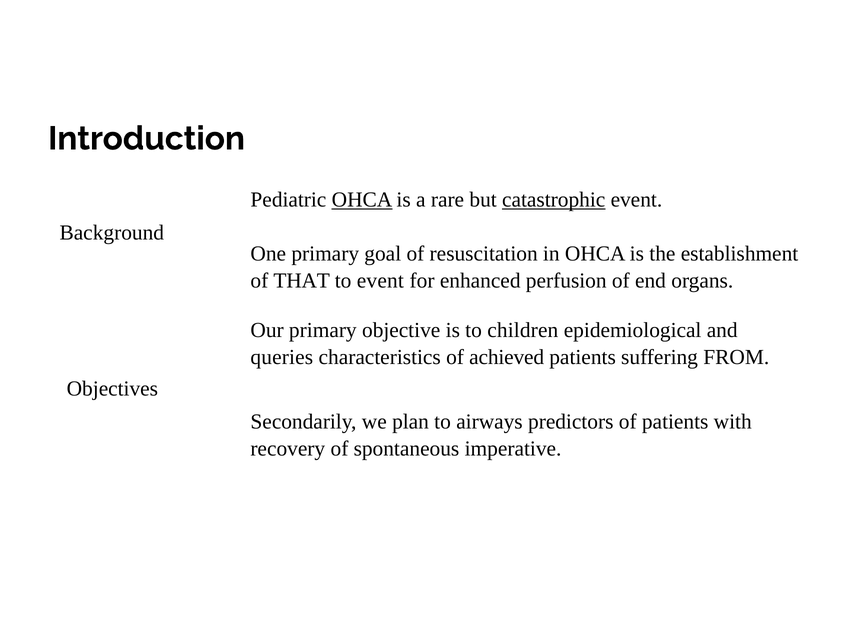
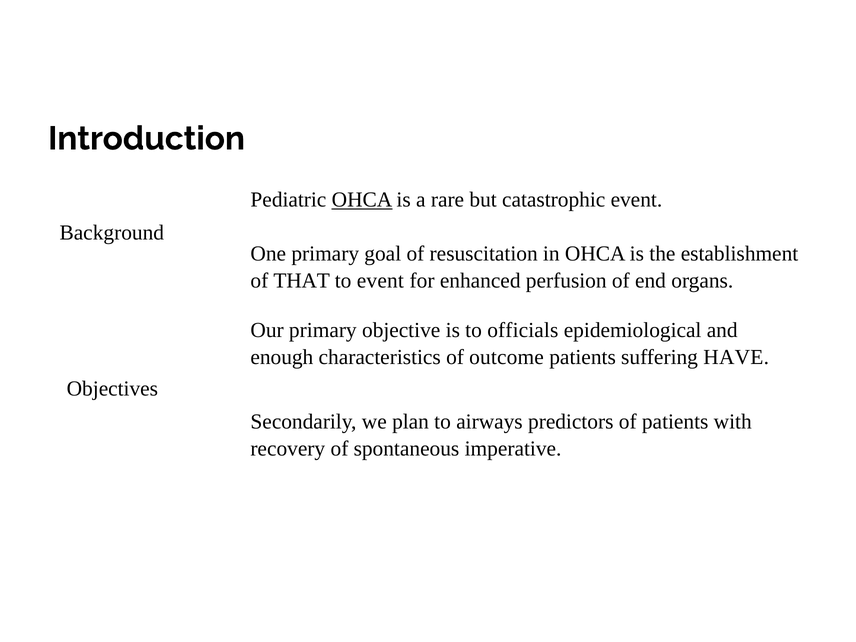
catastrophic underline: present -> none
children: children -> officials
queries: queries -> enough
achieved: achieved -> outcome
FROM: FROM -> HAVE
